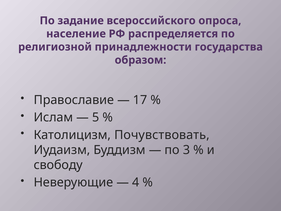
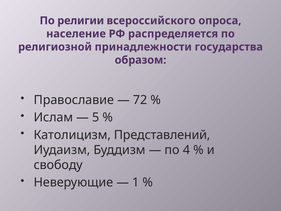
задание: задание -> религии
17: 17 -> 72
Почувствовать: Почувствовать -> Представлений
3: 3 -> 4
4: 4 -> 1
